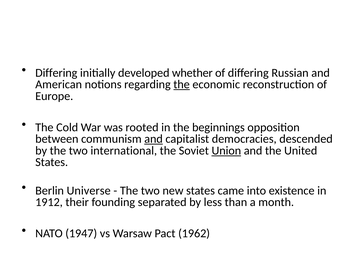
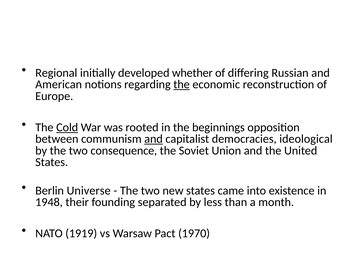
Differing at (56, 73): Differing -> Regional
Cold underline: none -> present
descended: descended -> ideological
international: international -> consequence
Union underline: present -> none
1912: 1912 -> 1948
1947: 1947 -> 1919
1962: 1962 -> 1970
